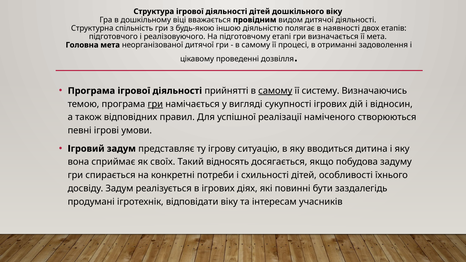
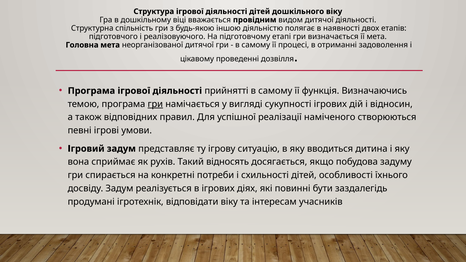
самому at (275, 91) underline: present -> none
систему: систему -> функція
своїх: своїх -> рухів
